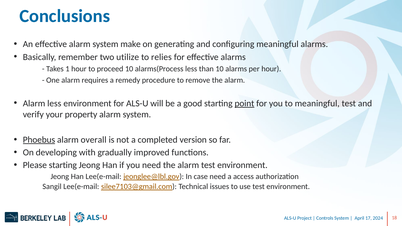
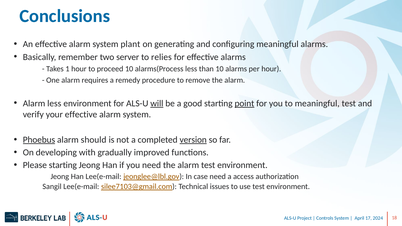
make: make -> plant
utilize: utilize -> server
will underline: none -> present
your property: property -> effective
overall: overall -> should
version underline: none -> present
